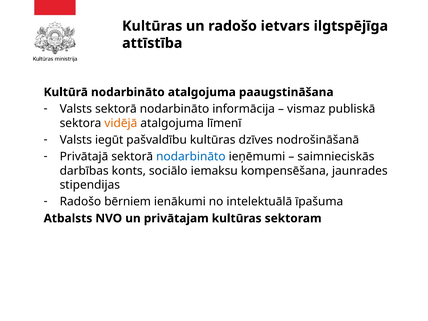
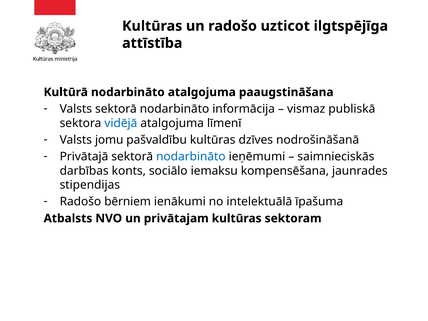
ietvars: ietvars -> uzticot
vidējā colour: orange -> blue
iegūt: iegūt -> jomu
